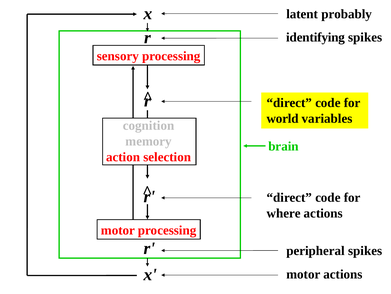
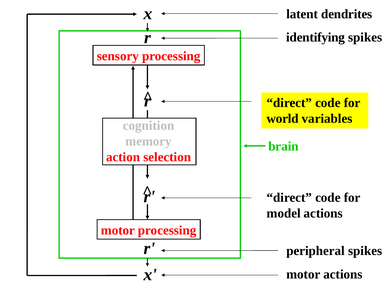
probably: probably -> dendrites
where: where -> model
